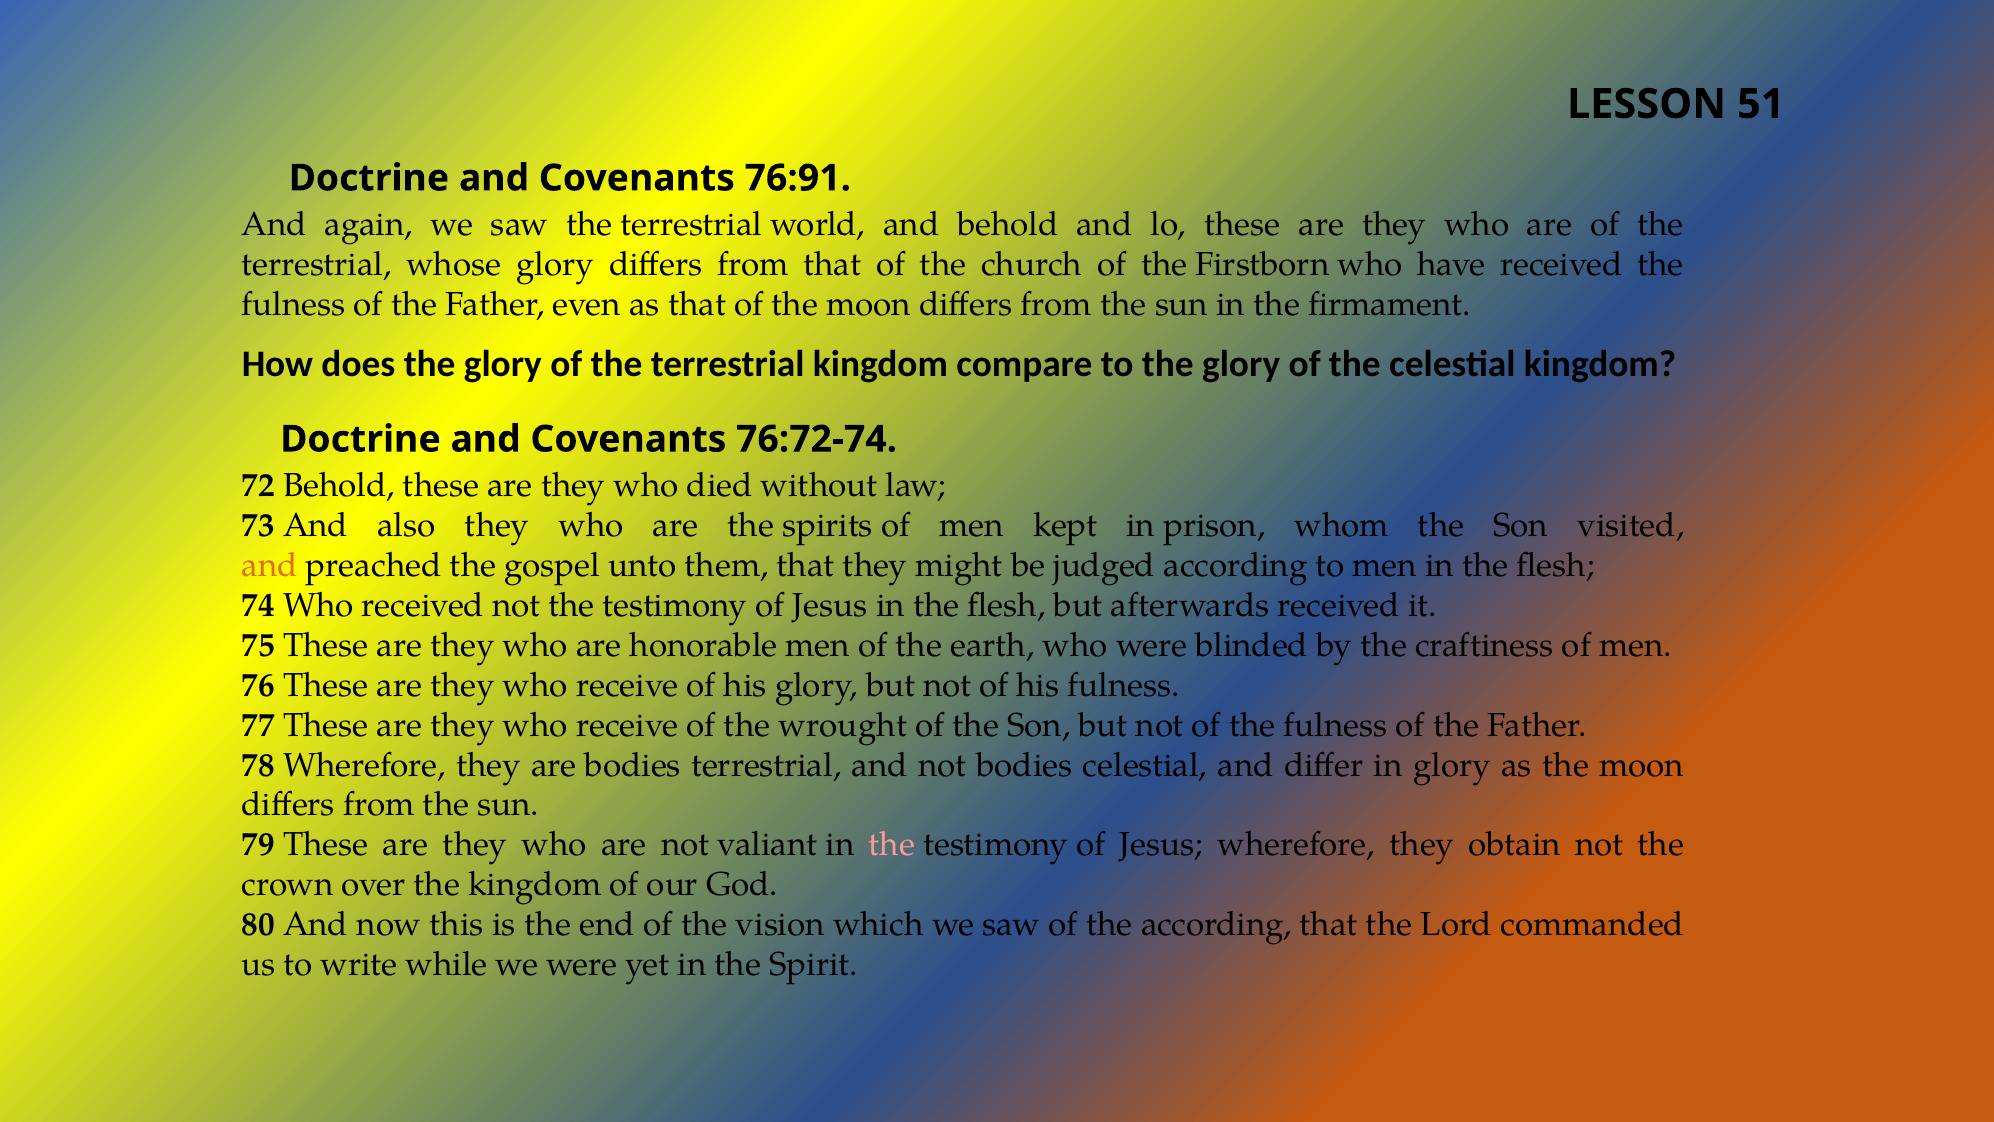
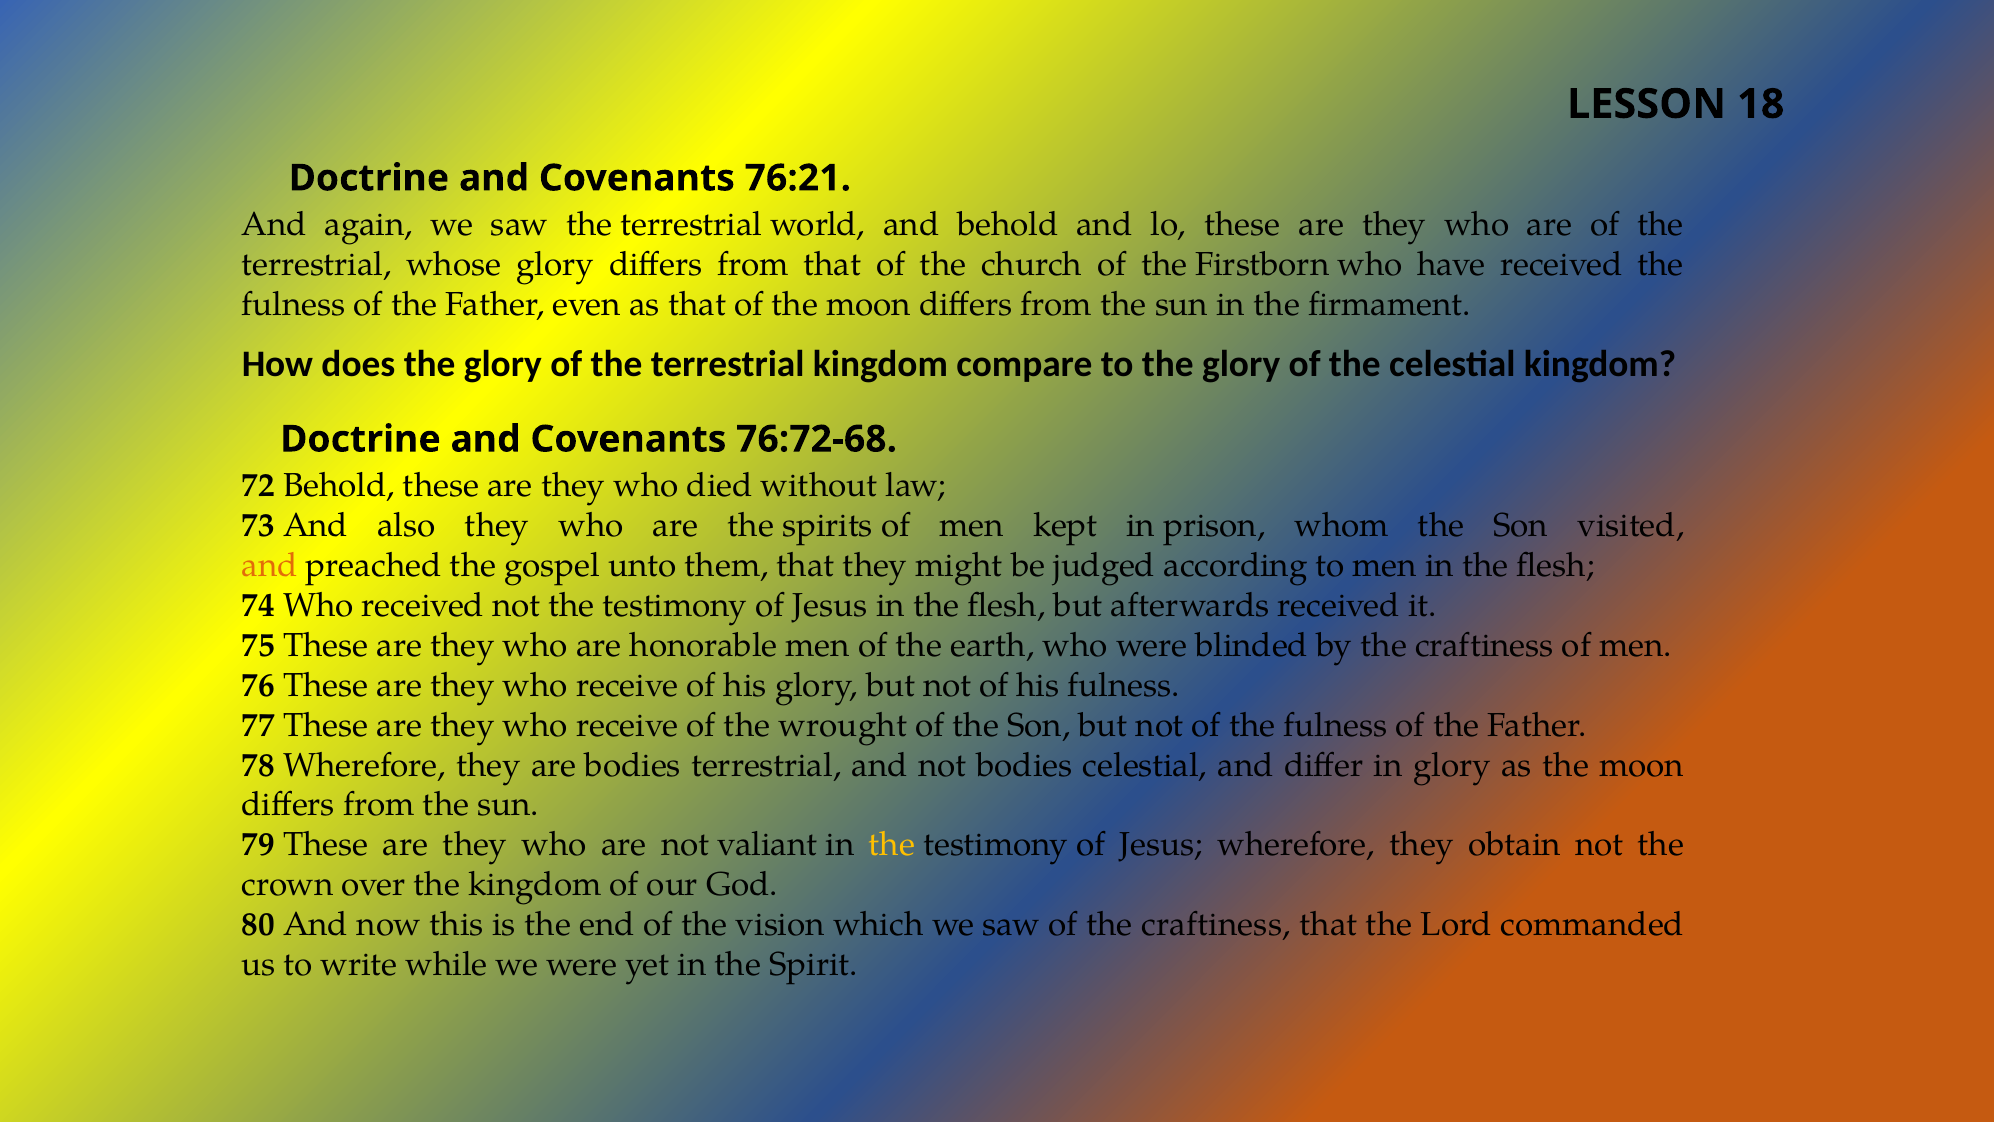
51: 51 -> 18
76:91: 76:91 -> 76:21
76:72-74: 76:72-74 -> 76:72-68
the at (892, 845) colour: pink -> yellow
of the according: according -> craftiness
